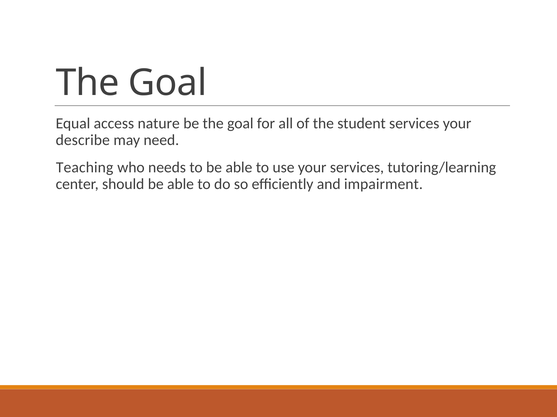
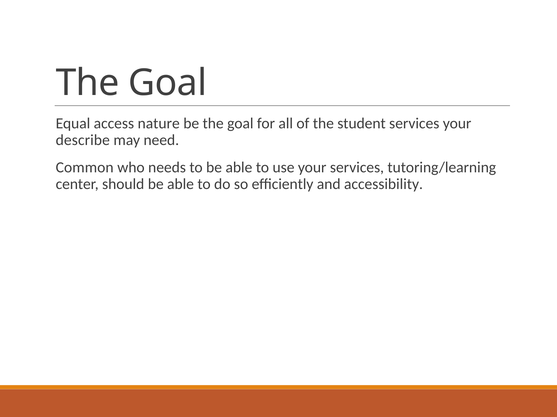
Teaching: Teaching -> Common
impairment: impairment -> accessibility
